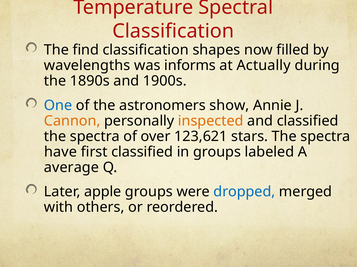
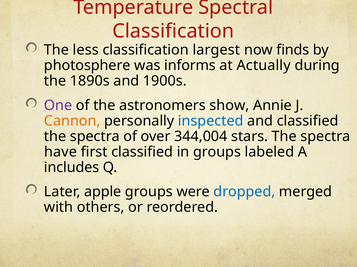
find: find -> less
shapes: shapes -> largest
filled: filled -> finds
wavelengths: wavelengths -> photosphere
One colour: blue -> purple
inspected colour: orange -> blue
123,621: 123,621 -> 344,004
average: average -> includes
